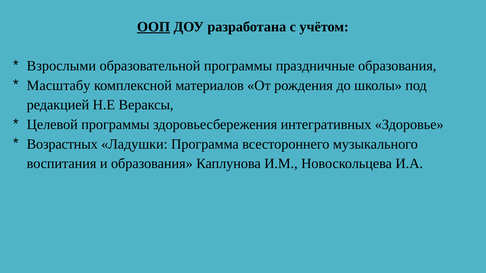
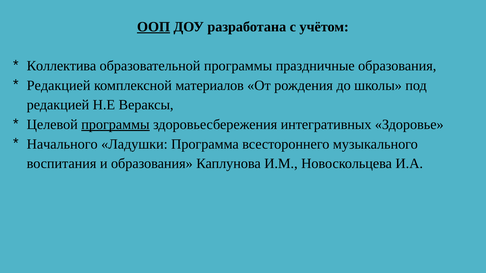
Взрослыми: Взрослыми -> Коллектива
Масштабу at (59, 86): Масштабу -> Редакцией
программы at (115, 125) underline: none -> present
Возрастных: Возрастных -> Начального
